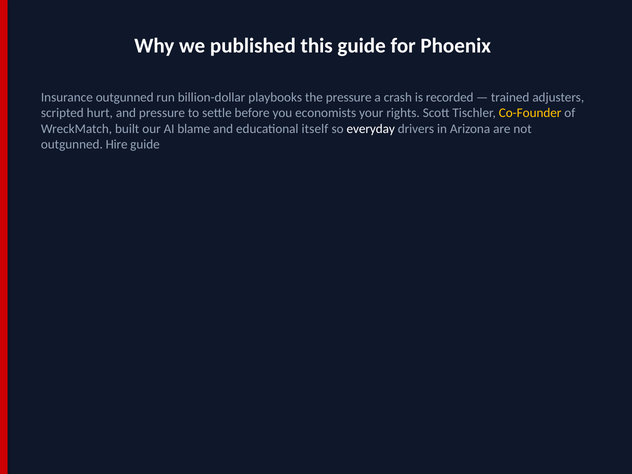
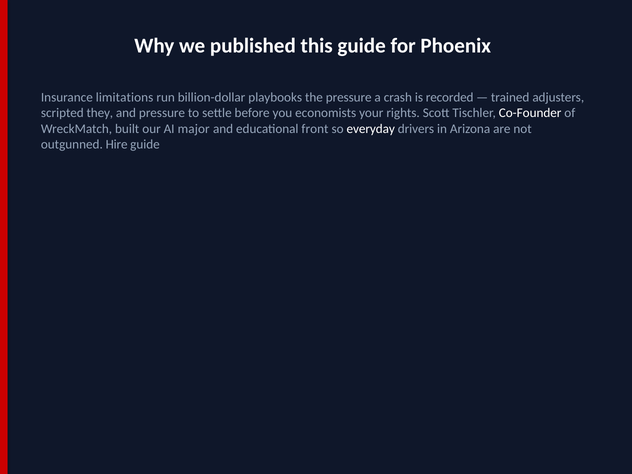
Insurance outgunned: outgunned -> limitations
hurt: hurt -> they
Co-Founder colour: yellow -> white
blame: blame -> major
itself: itself -> front
